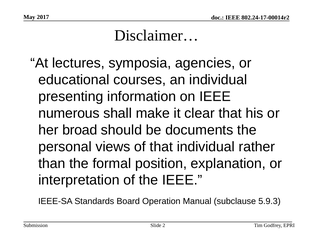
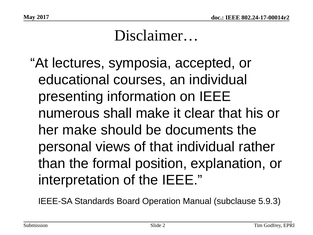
agencies: agencies -> accepted
her broad: broad -> make
